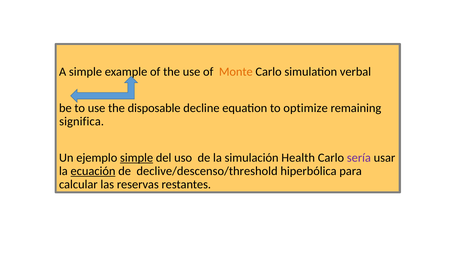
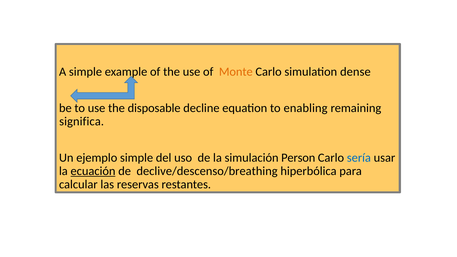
verbal: verbal -> dense
optimize: optimize -> enabling
simple at (137, 158) underline: present -> none
Health: Health -> Person
sería colour: purple -> blue
declive/descenso/threshold: declive/descenso/threshold -> declive/descenso/breathing
